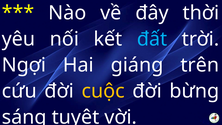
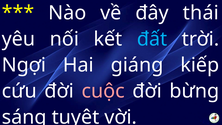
thời: thời -> thái
trên: trên -> kiếp
cuộc colour: yellow -> pink
